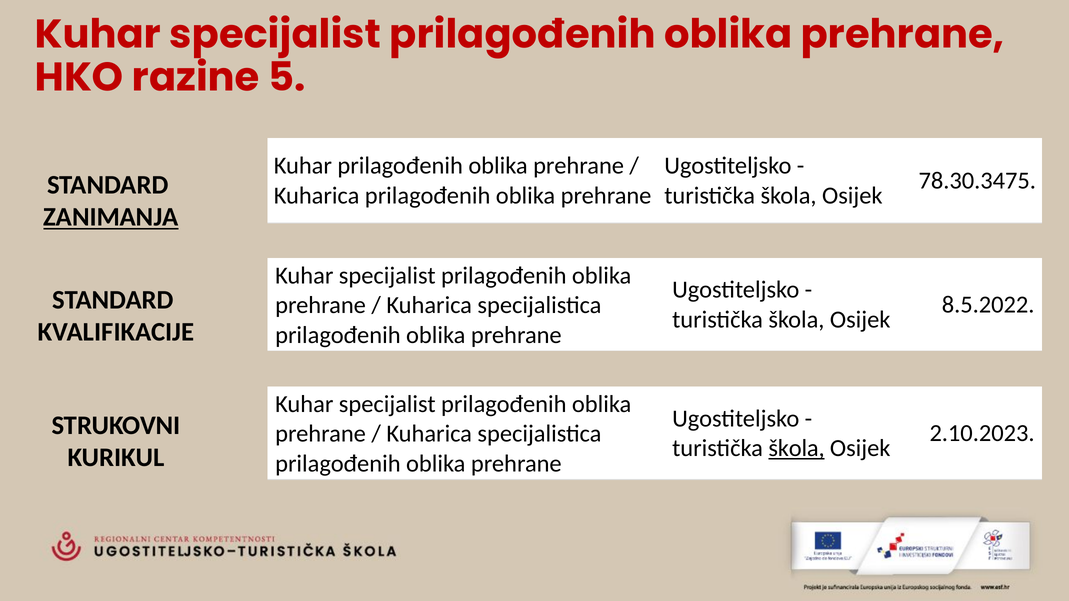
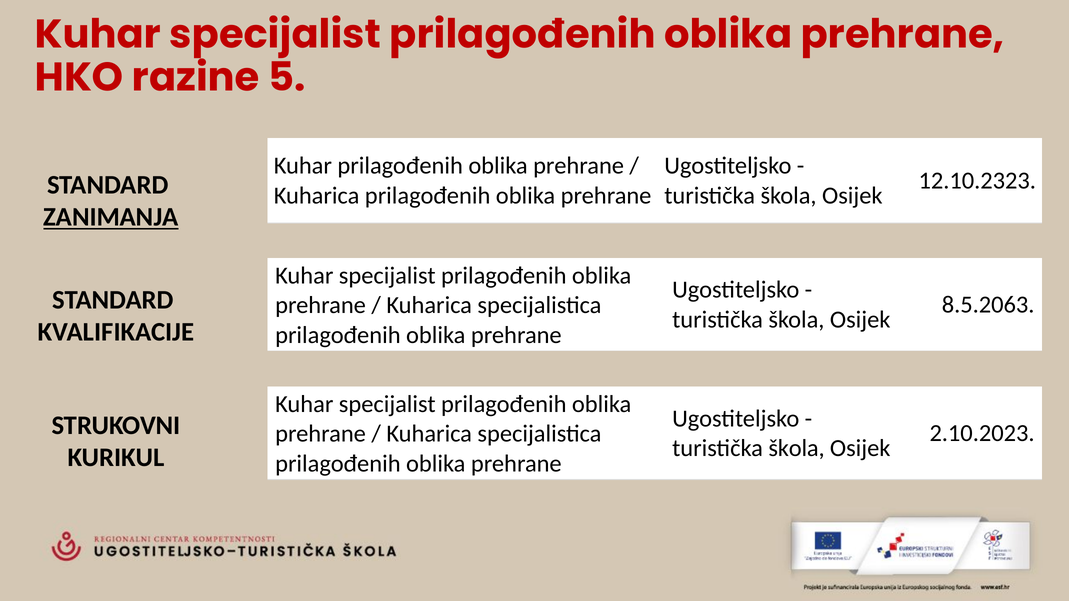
78.30.3475: 78.30.3475 -> 12.10.2323
8.5.2022: 8.5.2022 -> 8.5.2063
škola at (797, 448) underline: present -> none
